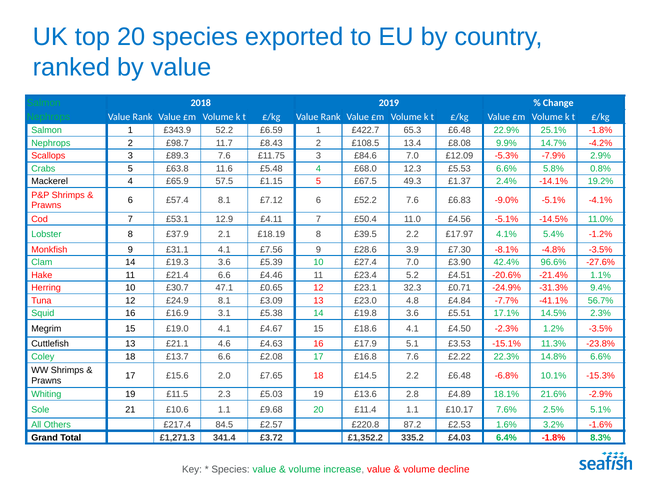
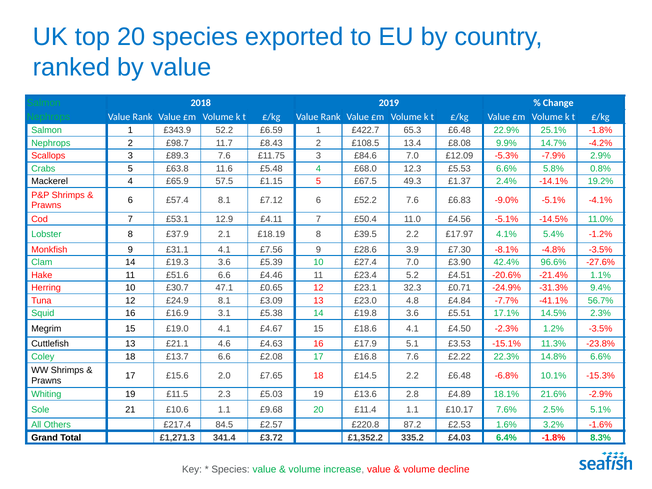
£21.4: £21.4 -> £51.6
